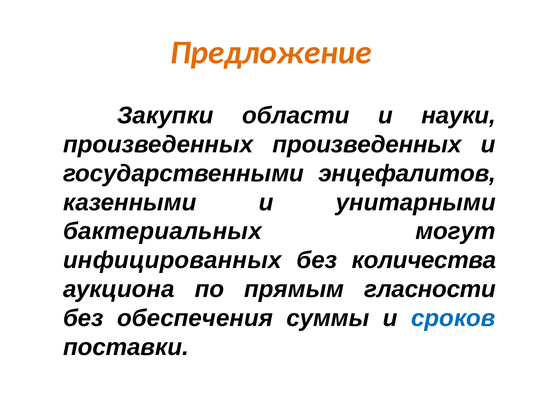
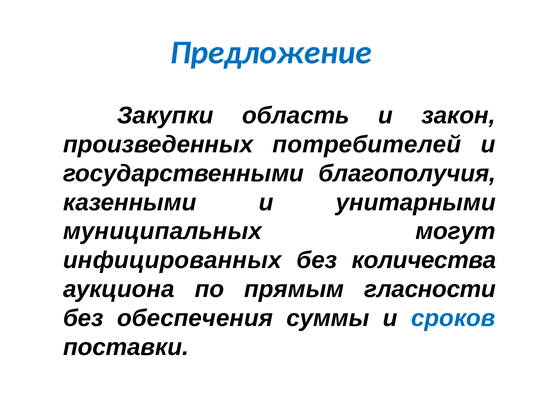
Предложение colour: orange -> blue
области: области -> область
науки: науки -> закон
произведенных произведенных: произведенных -> потребителей
энцефалитов: энцефалитов -> благополучия
бактериальных: бактериальных -> муниципальных
